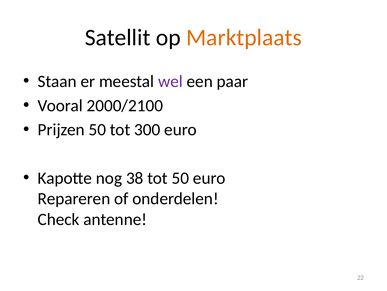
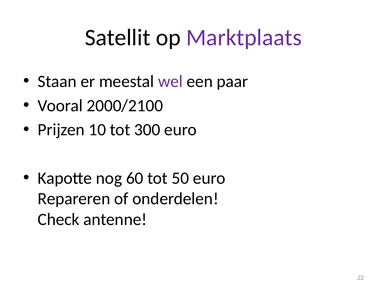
Marktplaats colour: orange -> purple
Prijzen 50: 50 -> 10
38: 38 -> 60
